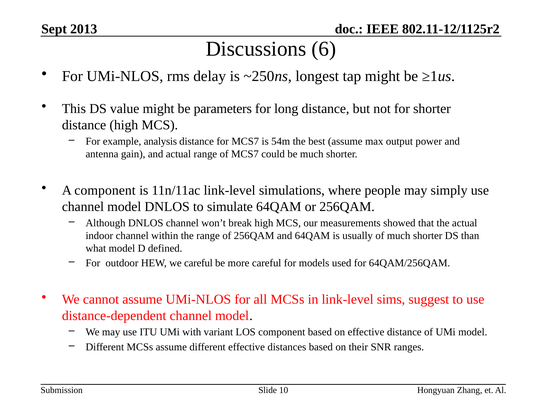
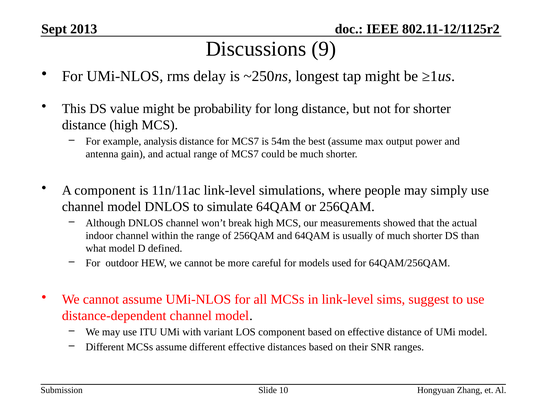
6: 6 -> 9
parameters: parameters -> probability
HEW we careful: careful -> cannot
